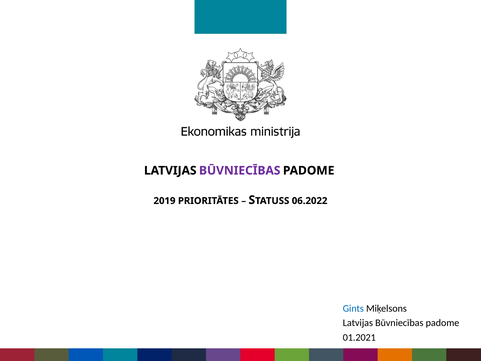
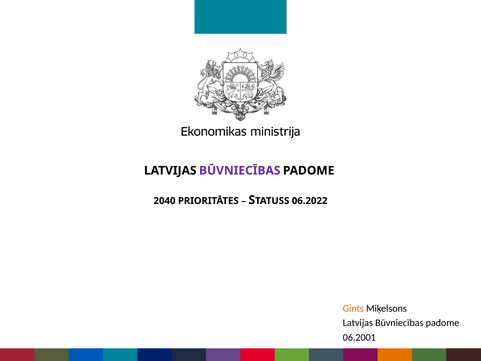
2019: 2019 -> 2040
Gints colour: blue -> orange
01.2021: 01.2021 -> 06.2001
